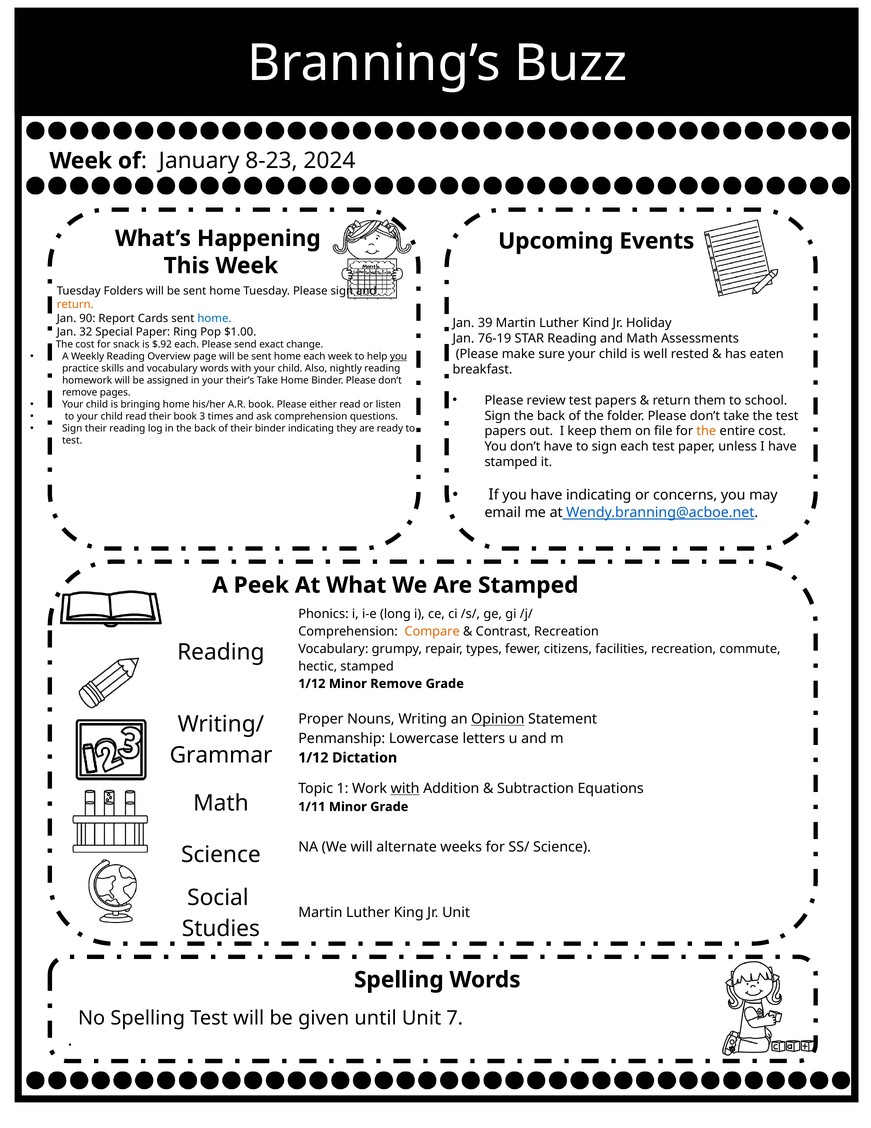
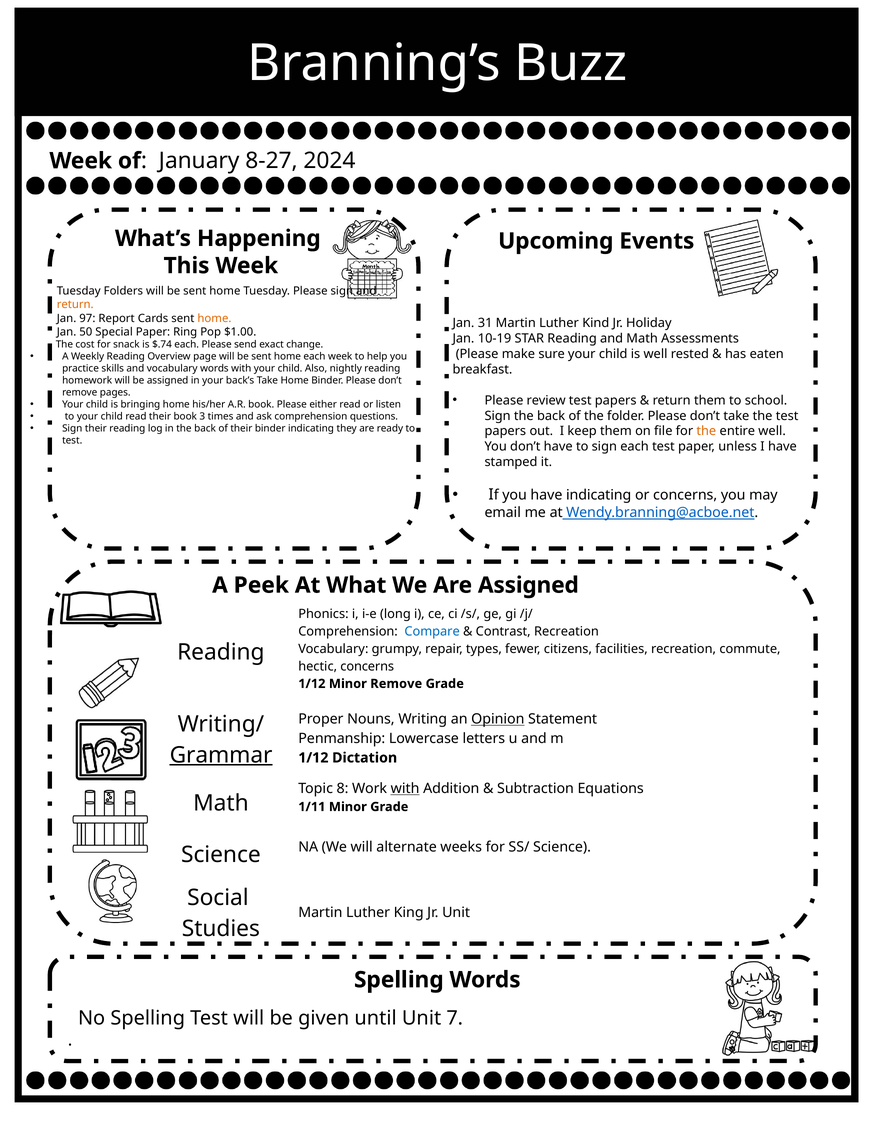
8-23: 8-23 -> 8-27
90: 90 -> 97
home at (214, 318) colour: blue -> orange
39: 39 -> 31
32: 32 -> 50
76-19: 76-19 -> 10-19
$.92: $.92 -> $.74
you at (399, 356) underline: present -> none
their’s: their’s -> back’s
entire cost: cost -> well
Are Stamped: Stamped -> Assigned
Compare colour: orange -> blue
hectic stamped: stamped -> concerns
Grammar underline: none -> present
1: 1 -> 8
